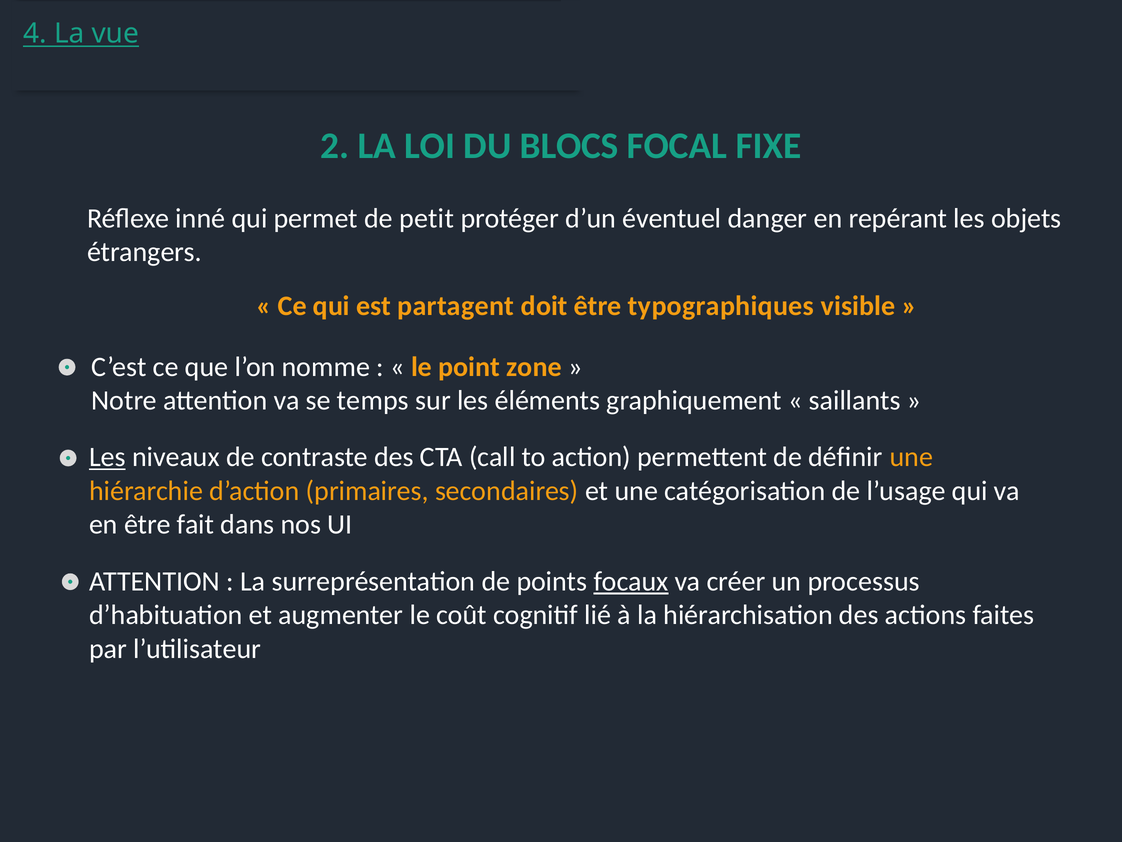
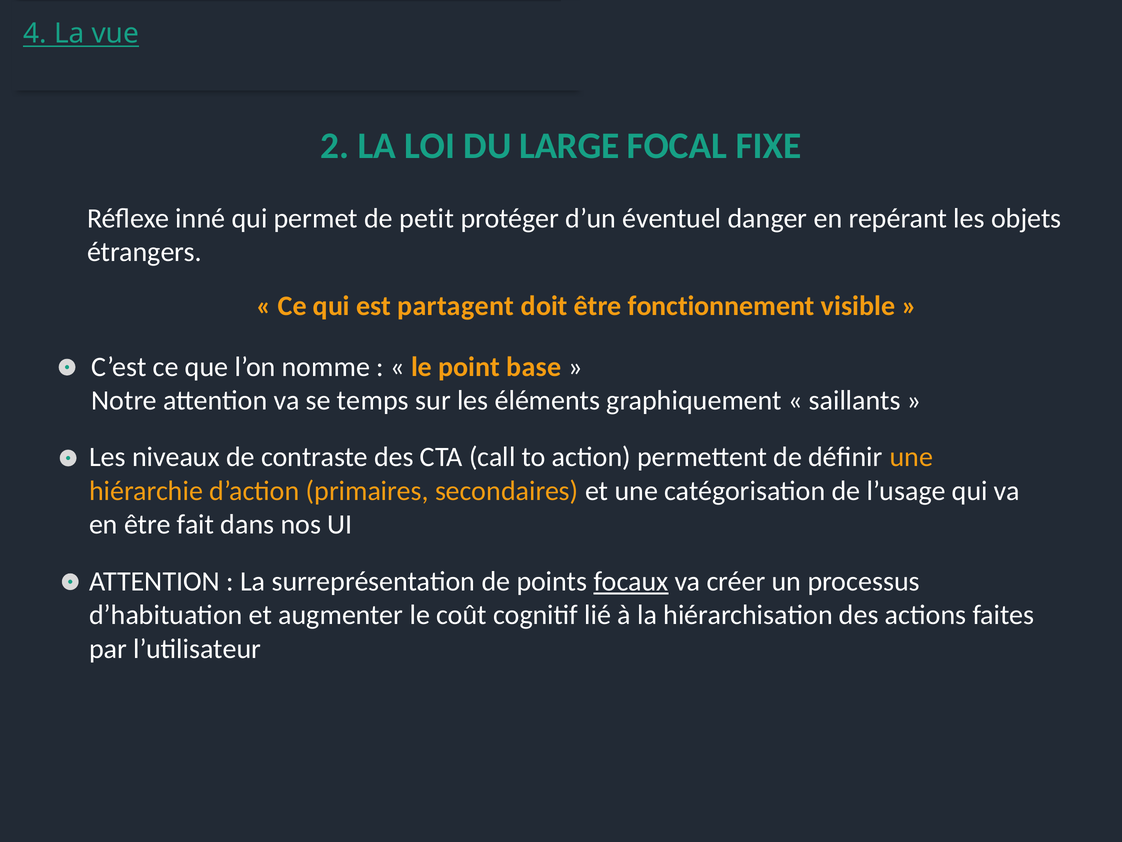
BLOCS: BLOCS -> LARGE
typographiques: typographiques -> fonctionnement
zone: zone -> base
Les at (107, 457) underline: present -> none
